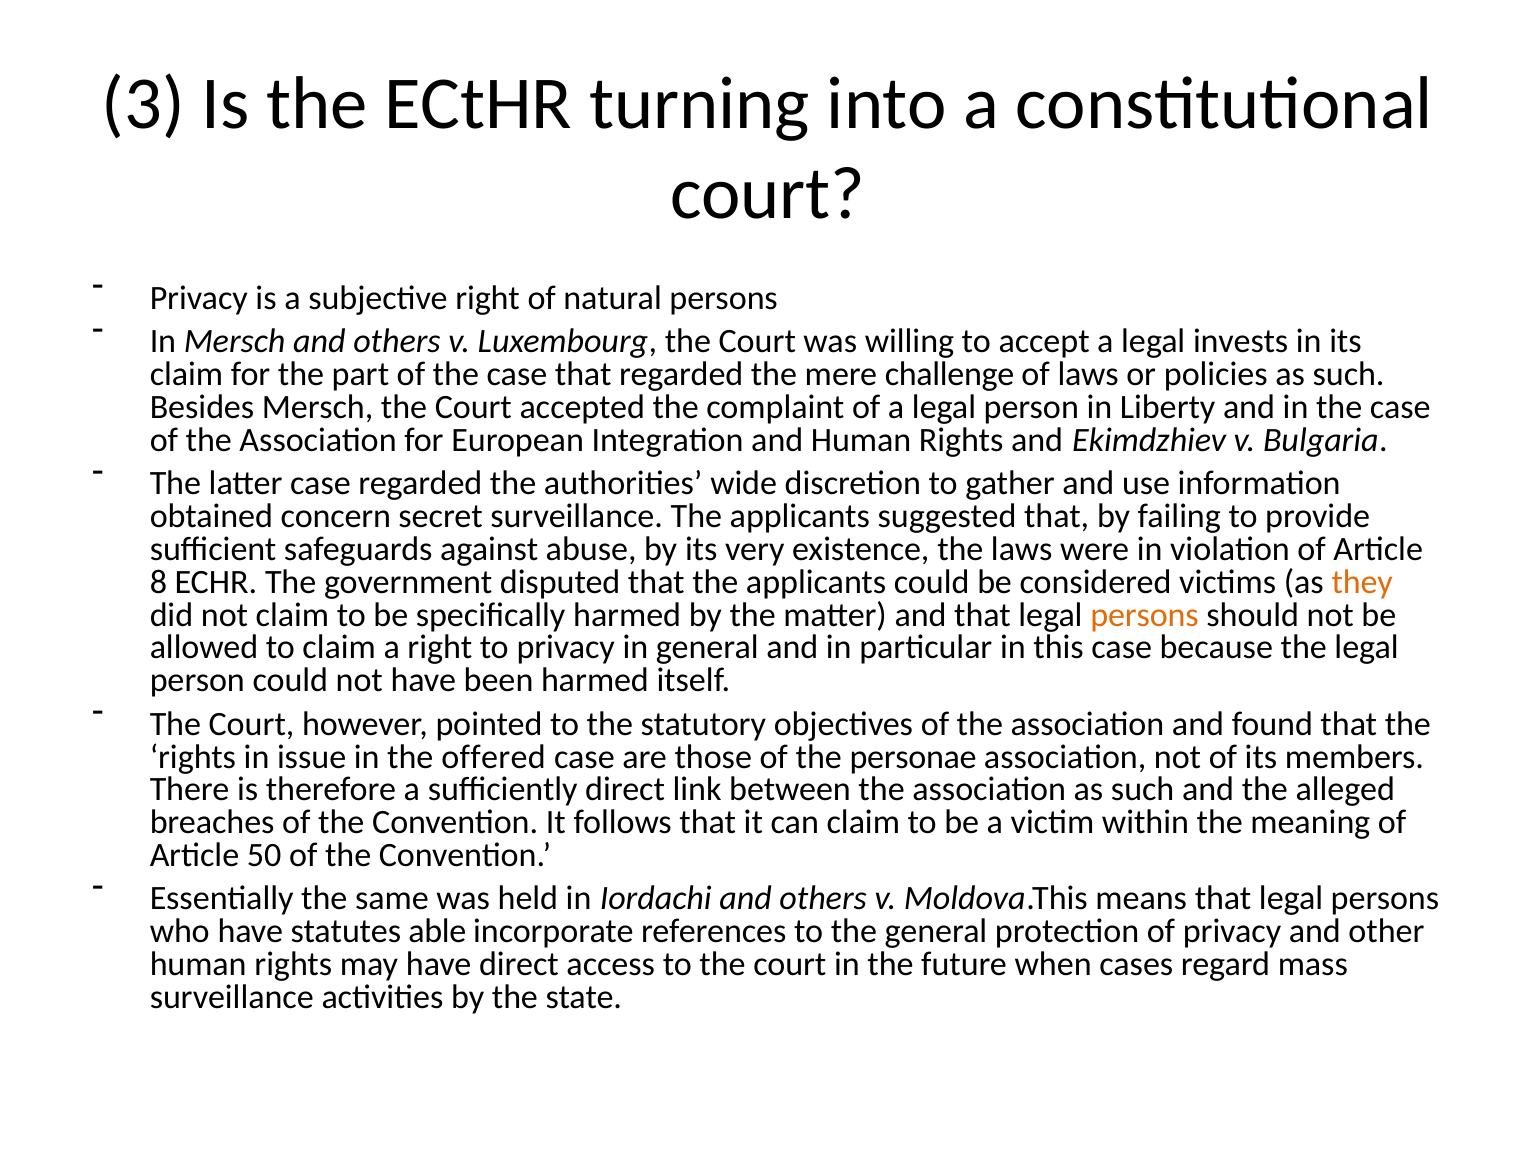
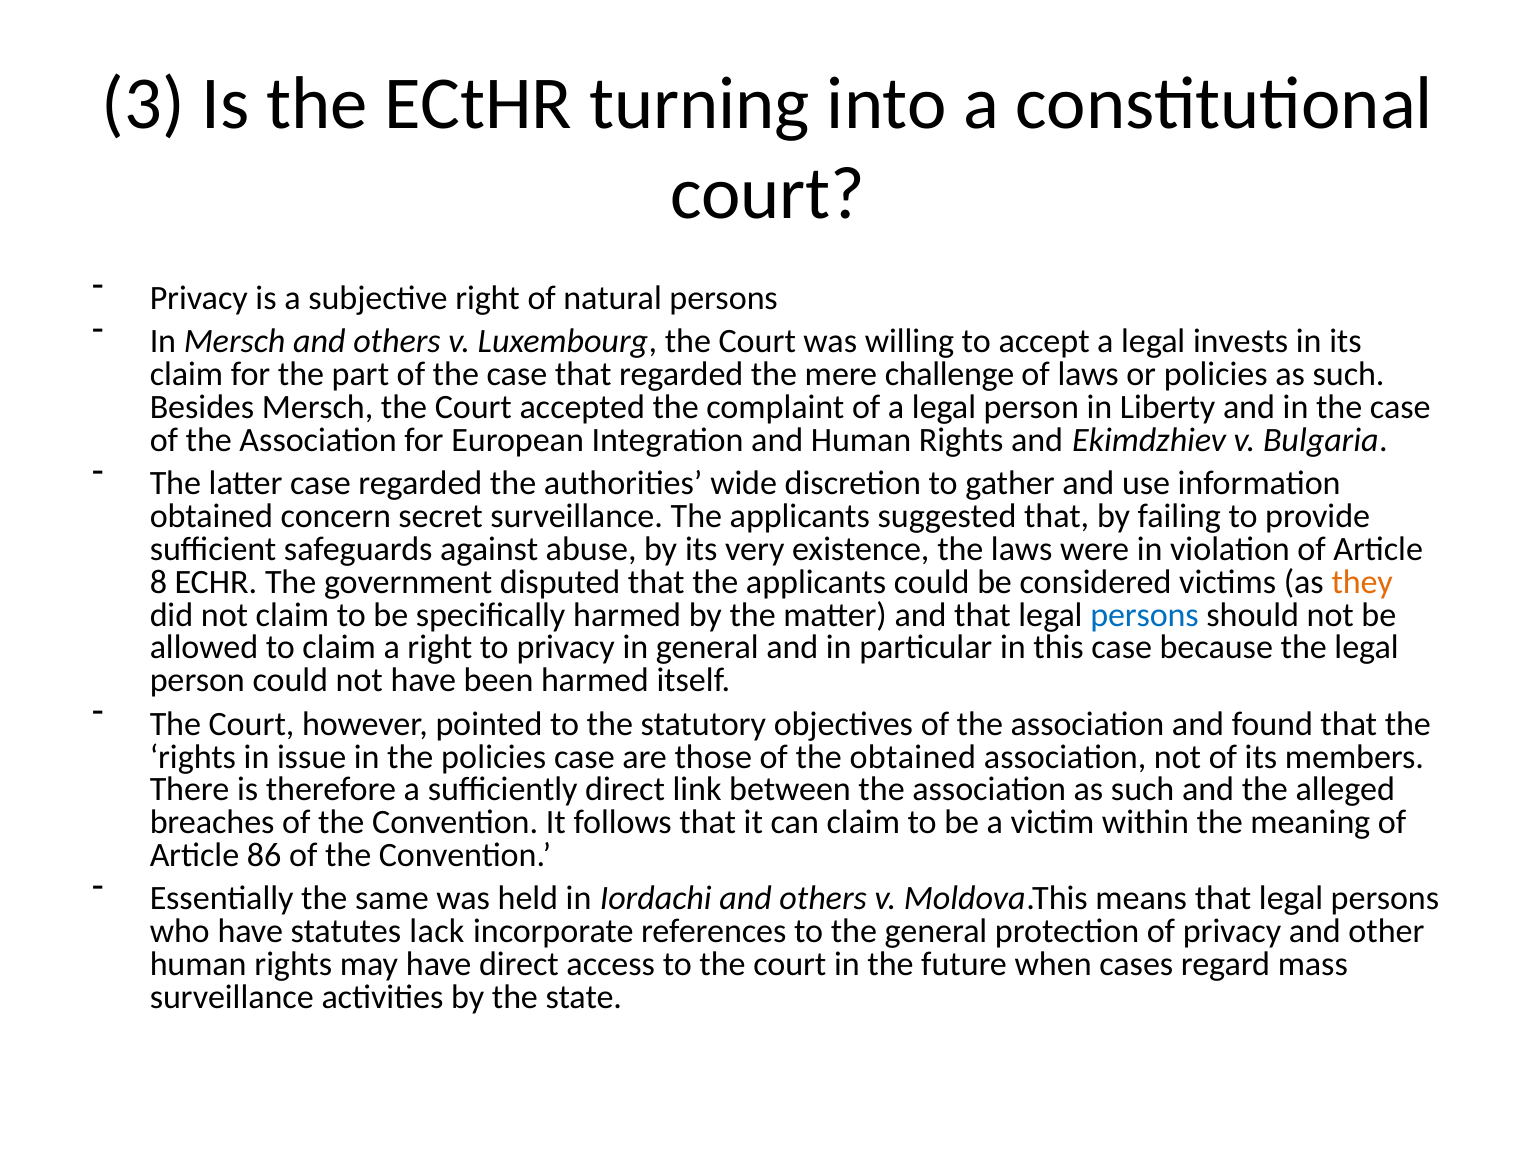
persons at (1145, 615) colour: orange -> blue
the offered: offered -> policies
the personae: personae -> obtained
50: 50 -> 86
able: able -> lack
